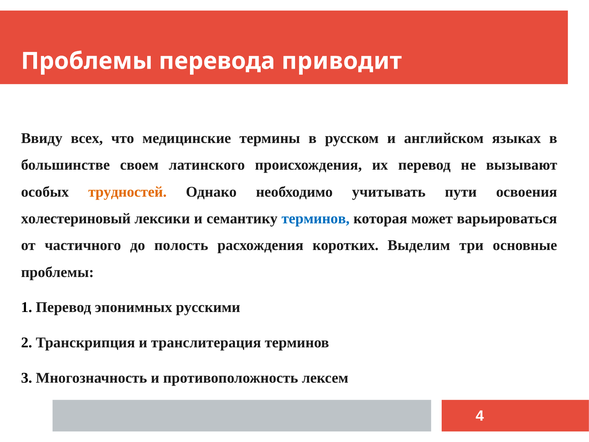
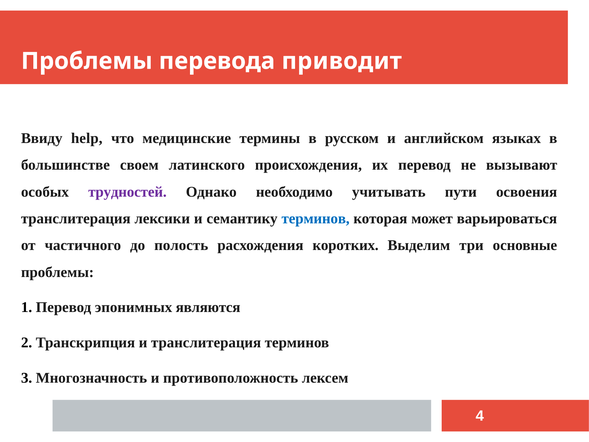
всех: всех -> help
трудностей colour: orange -> purple
холестериновый at (76, 218): холестериновый -> транслитерация
русскими: русскими -> являются
